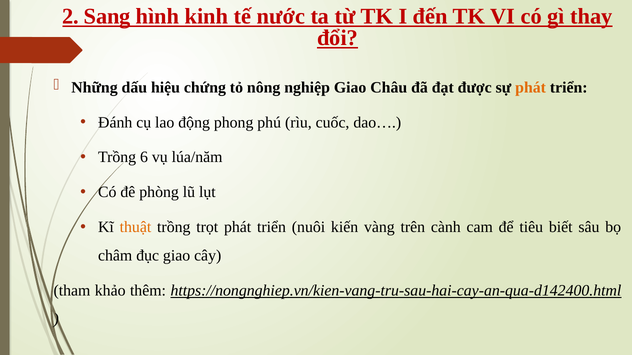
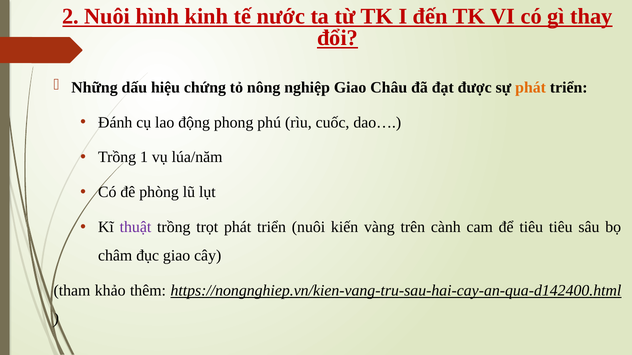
2 Sang: Sang -> Nuôi
6: 6 -> 1
thuật colour: orange -> purple
tiêu biết: biết -> tiêu
